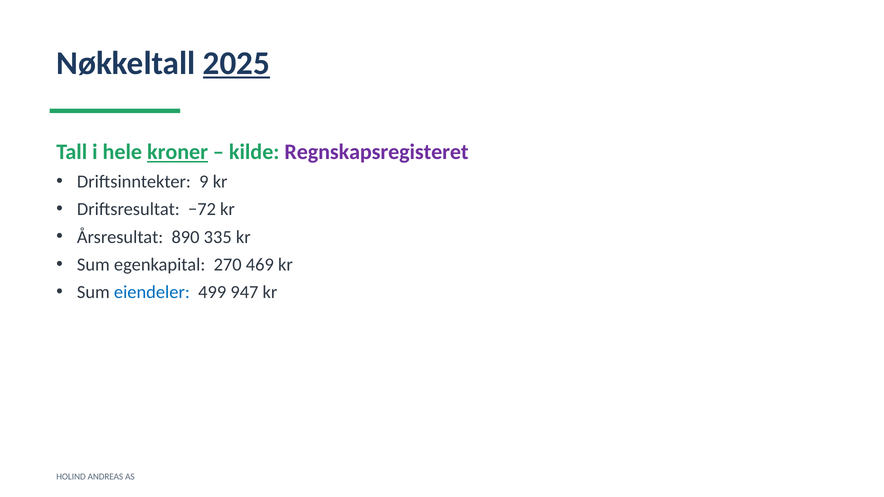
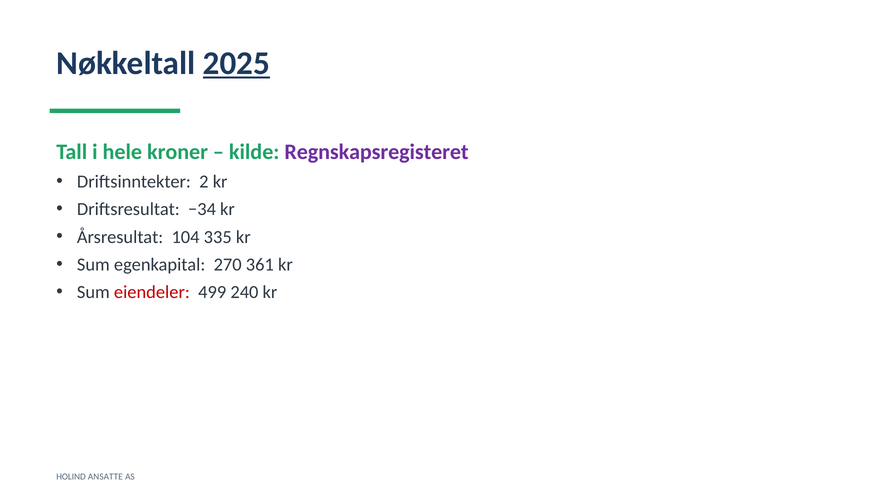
kroner underline: present -> none
9: 9 -> 2
−72: −72 -> −34
890: 890 -> 104
469: 469 -> 361
eiendeler colour: blue -> red
947: 947 -> 240
ANDREAS: ANDREAS -> ANSATTE
